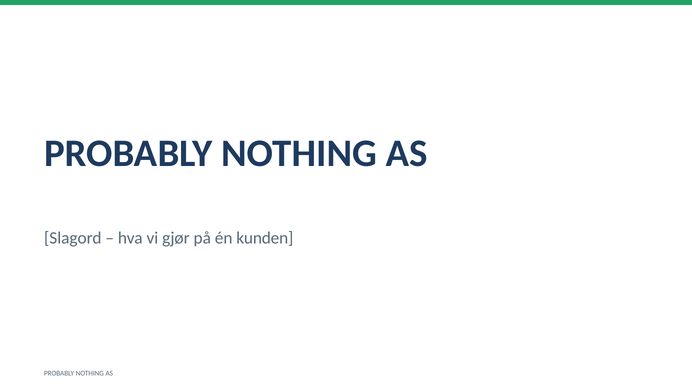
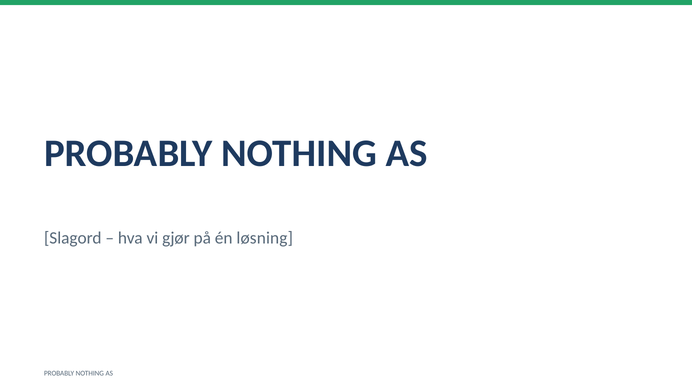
kunden: kunden -> løsning
